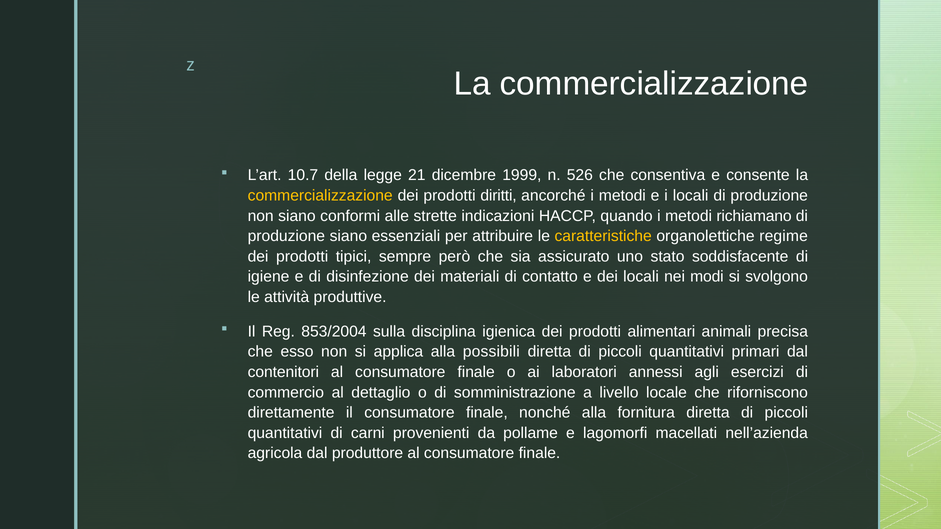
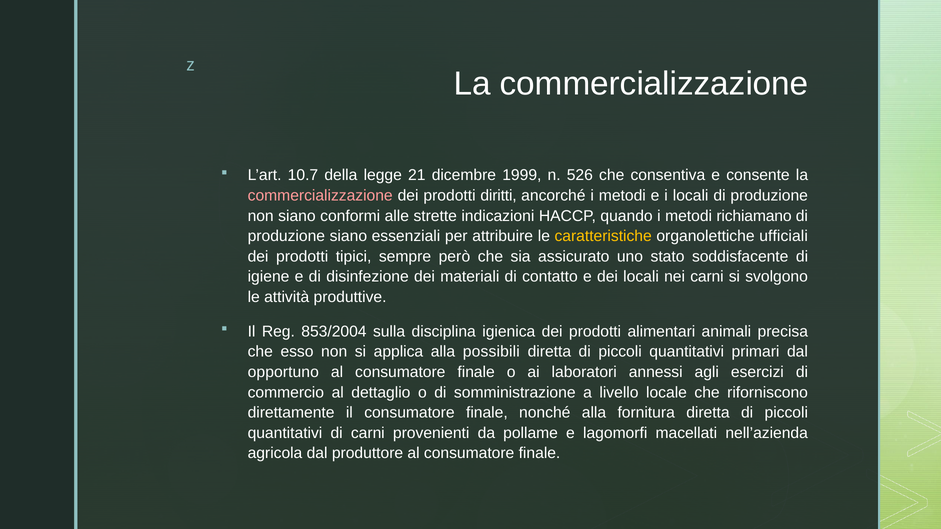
commercializzazione at (320, 196) colour: yellow -> pink
regime: regime -> ufficiali
nei modi: modi -> carni
contenitori: contenitori -> opportuno
